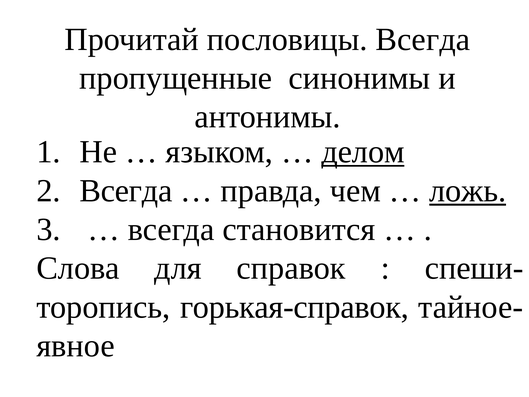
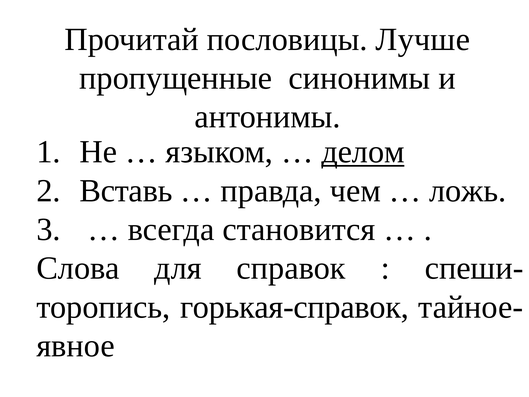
пословицы Всегда: Всегда -> Лучше
Всегда at (126, 191): Всегда -> Вставь
ложь underline: present -> none
